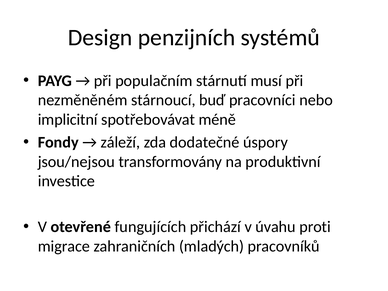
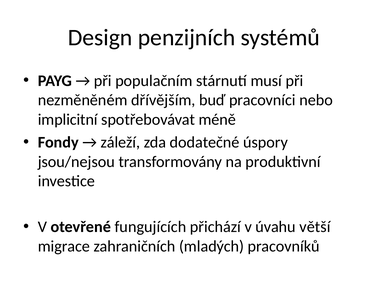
stárnoucí: stárnoucí -> dřívějším
proti: proti -> větší
